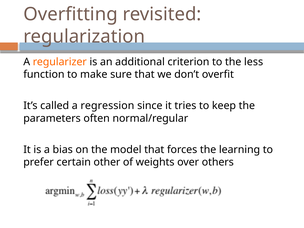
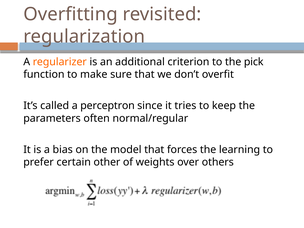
less: less -> pick
regression: regression -> perceptron
